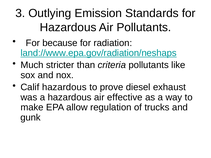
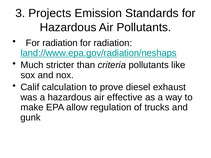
Outlying: Outlying -> Projects
because at (60, 43): because -> radiation
Calif hazardous: hazardous -> calculation
